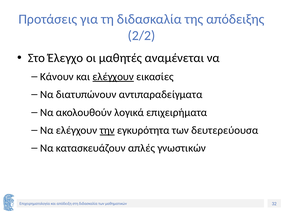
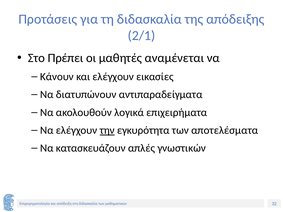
2/2: 2/2 -> 2/1
Έλεγχο: Έλεγχο -> Πρέπει
ελέγχουν at (113, 77) underline: present -> none
δευτερεύουσα: δευτερεύουσα -> αποτελέσματα
